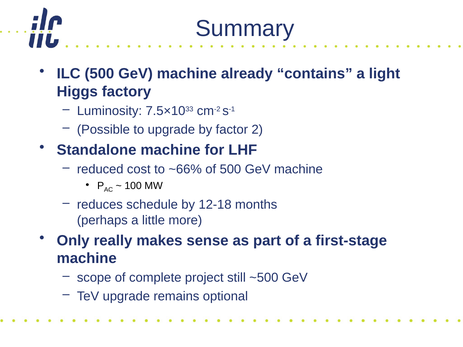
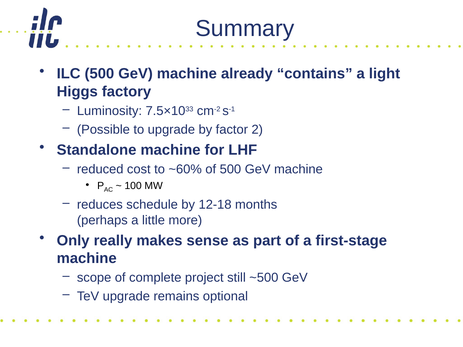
~66%: ~66% -> ~60%
